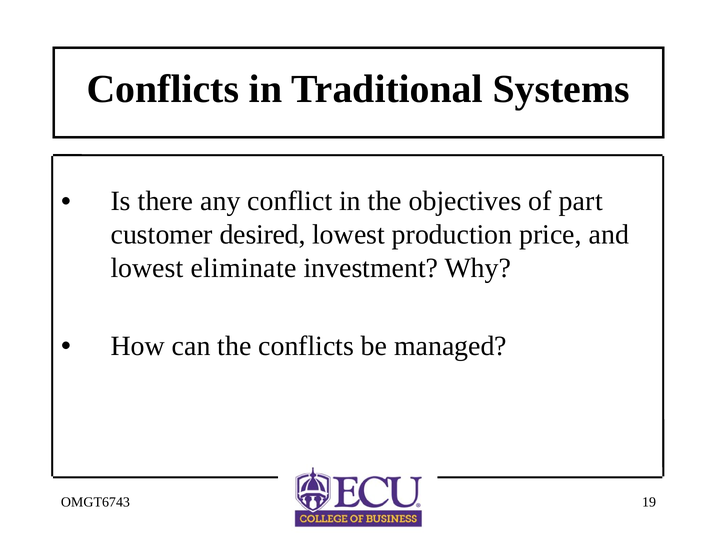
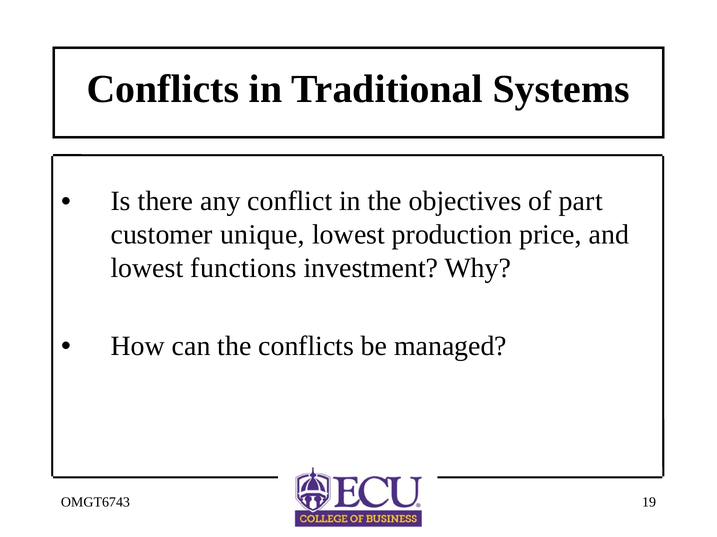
desired: desired -> unique
eliminate: eliminate -> functions
